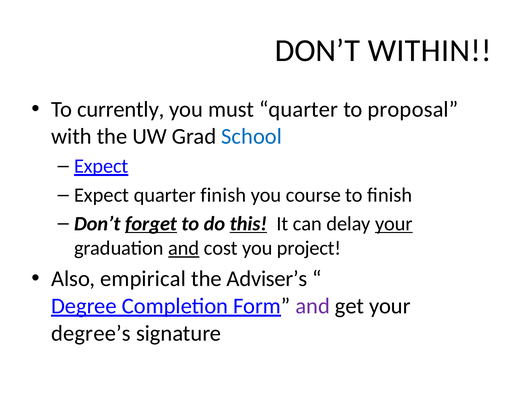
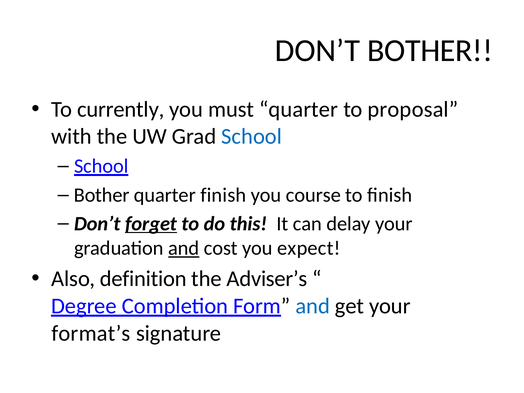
DON’T WITHIN: WITHIN -> BOTHER
Expect at (101, 166): Expect -> School
Expect at (102, 195): Expect -> Bother
this underline: present -> none
your at (394, 224) underline: present -> none
project: project -> expect
empirical: empirical -> definition
and at (313, 306) colour: purple -> blue
degree’s: degree’s -> format’s
